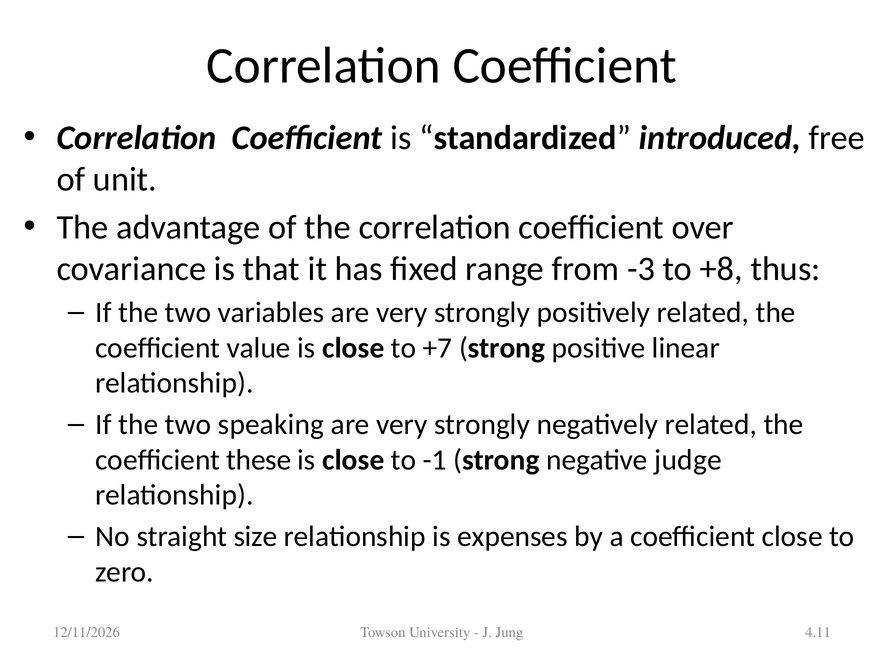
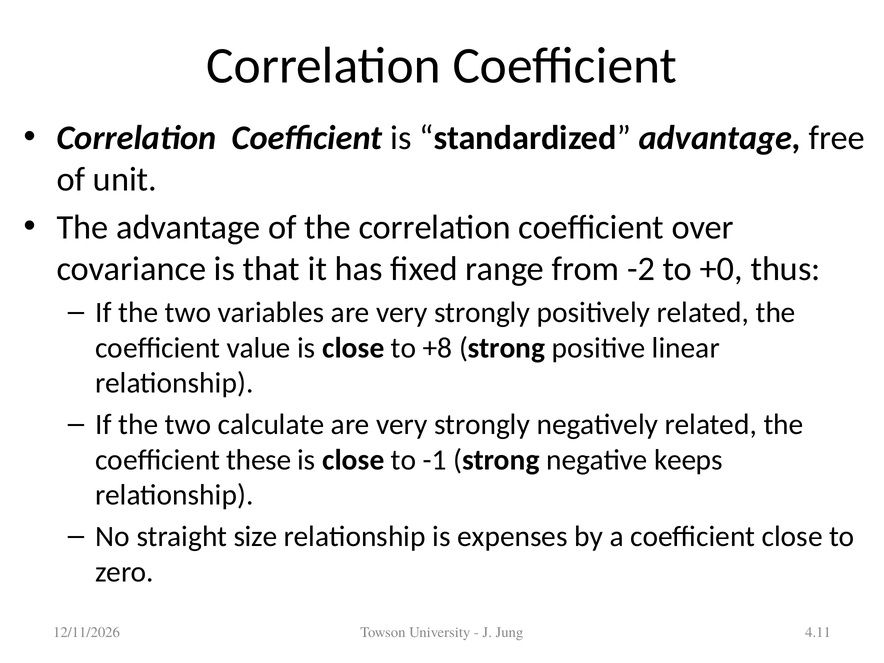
standardized introduced: introduced -> advantage
-3: -3 -> -2
+8: +8 -> +0
+7: +7 -> +8
speaking: speaking -> calculate
judge: judge -> keeps
